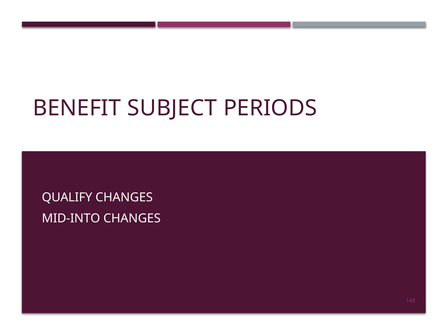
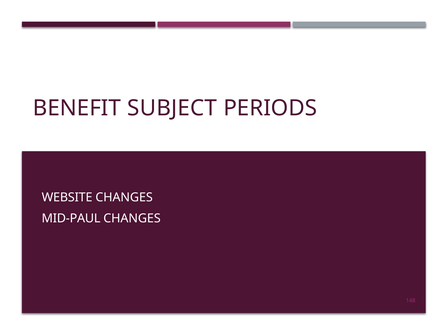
QUALIFY: QUALIFY -> WEBSITE
MID-INTO: MID-INTO -> MID-PAUL
